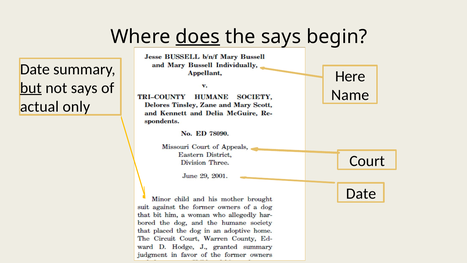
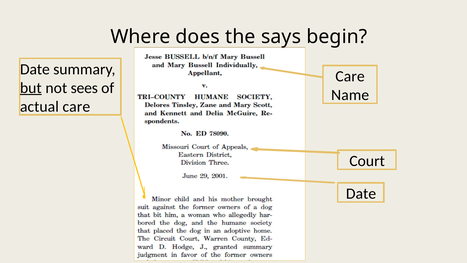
does underline: present -> none
Here at (350, 76): Here -> Care
not says: says -> sees
actual only: only -> care
